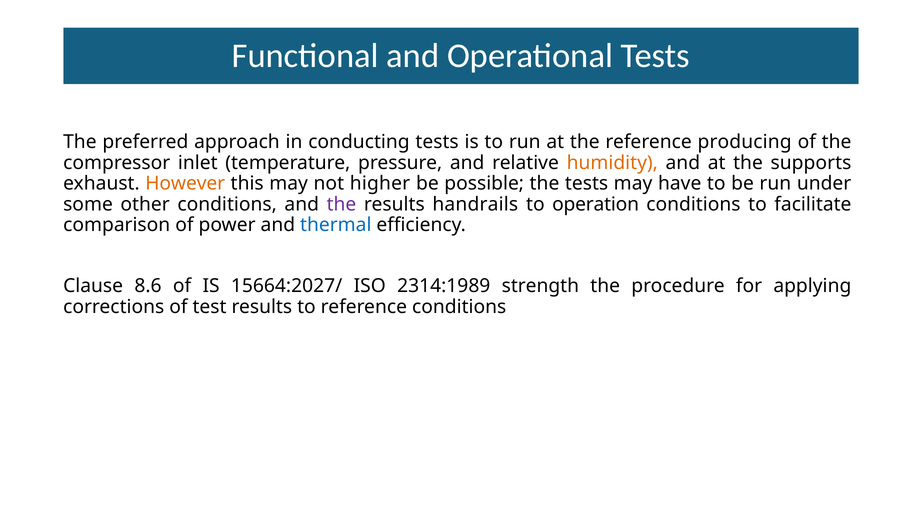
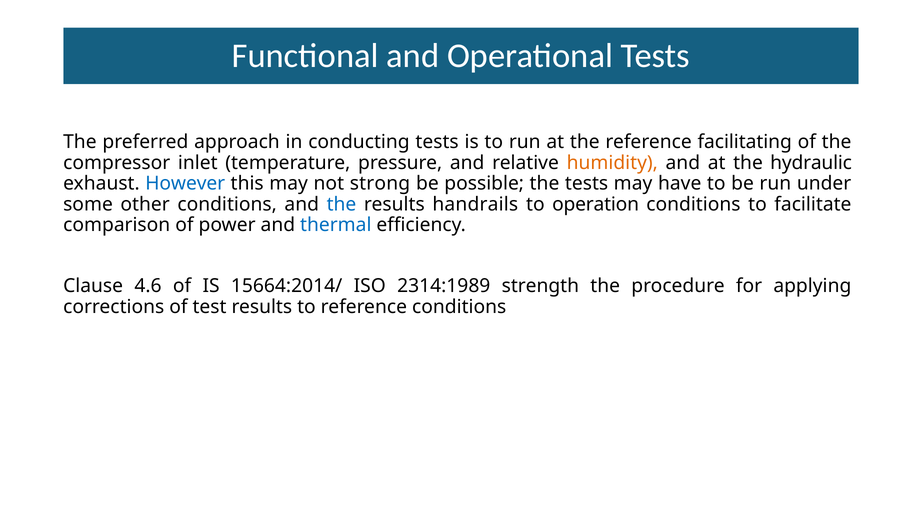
producing: producing -> facilitating
supports: supports -> hydraulic
However colour: orange -> blue
higher: higher -> strong
the at (341, 204) colour: purple -> blue
8.6: 8.6 -> 4.6
15664:2027/: 15664:2027/ -> 15664:2014/
